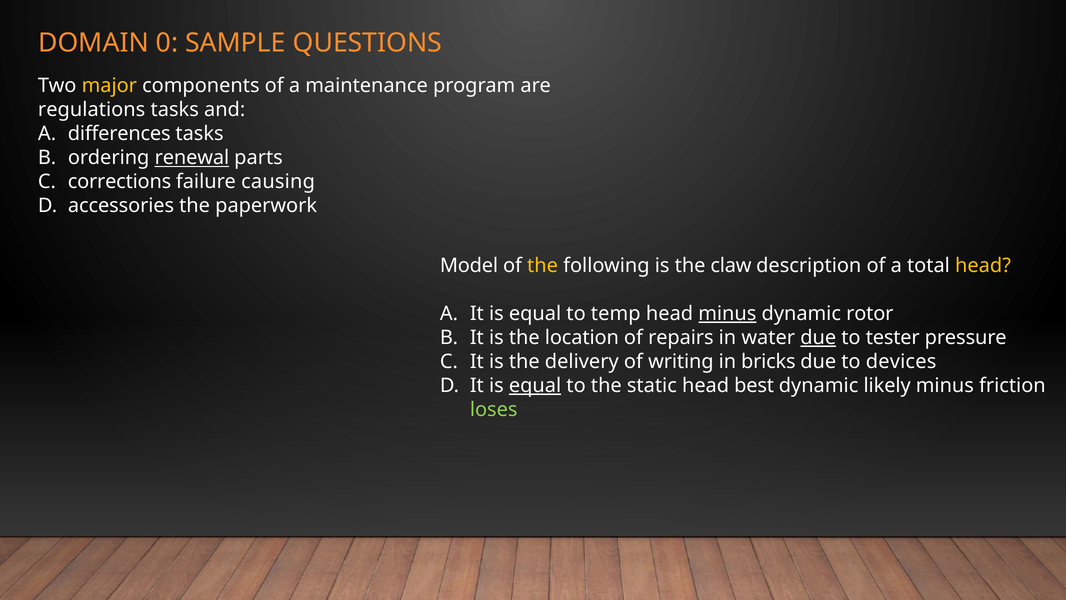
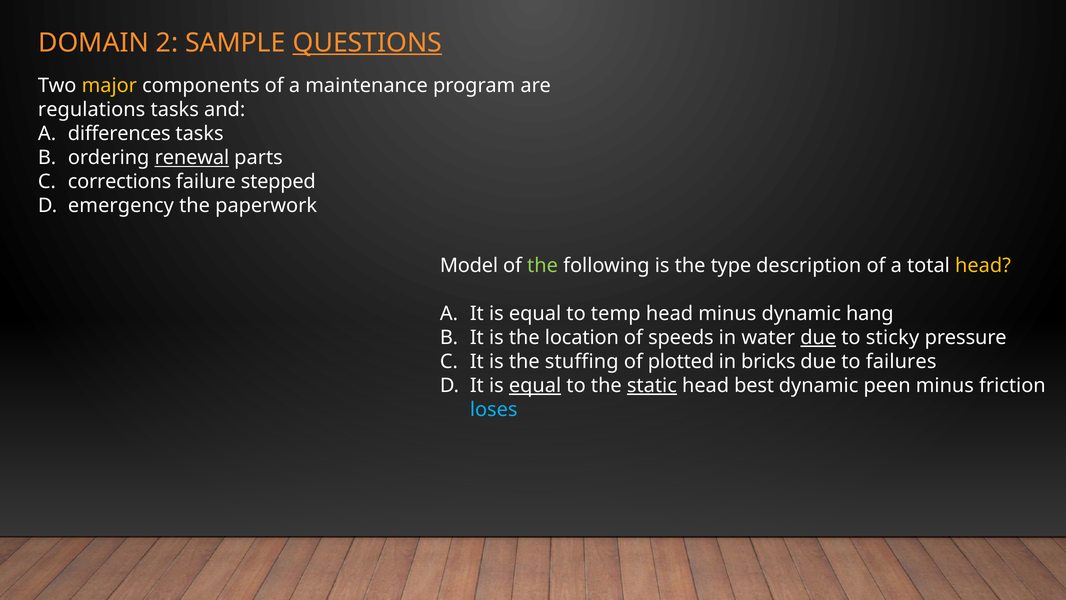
0: 0 -> 2
QUESTIONS underline: none -> present
causing: causing -> stepped
accessories: accessories -> emergency
the at (543, 265) colour: yellow -> light green
claw: claw -> type
minus at (727, 313) underline: present -> none
rotor: rotor -> hang
repairs: repairs -> speeds
tester: tester -> sticky
delivery: delivery -> stuffing
writing: writing -> plotted
devices: devices -> failures
static underline: none -> present
likely: likely -> peen
loses colour: light green -> light blue
